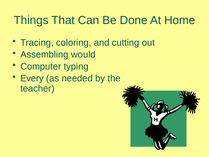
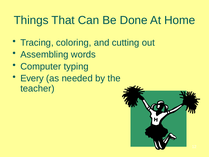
would: would -> words
